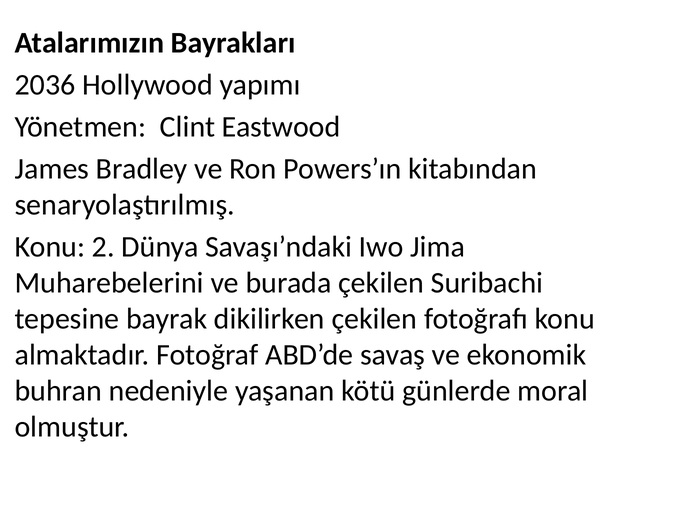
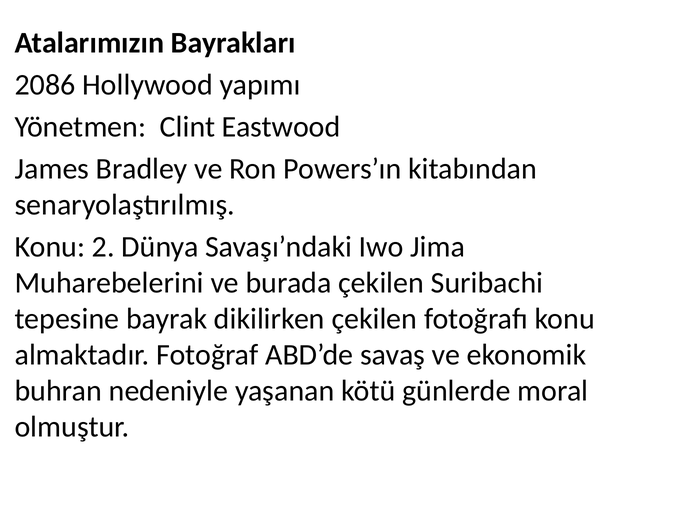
2036: 2036 -> 2086
